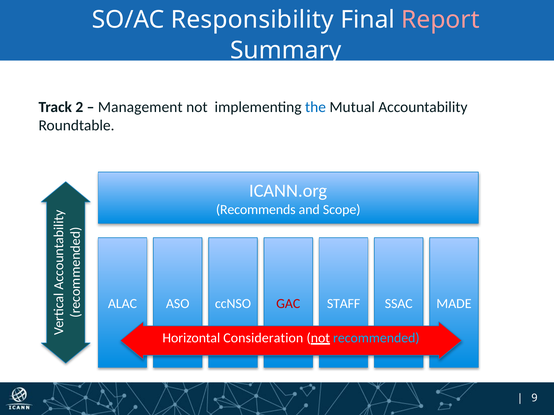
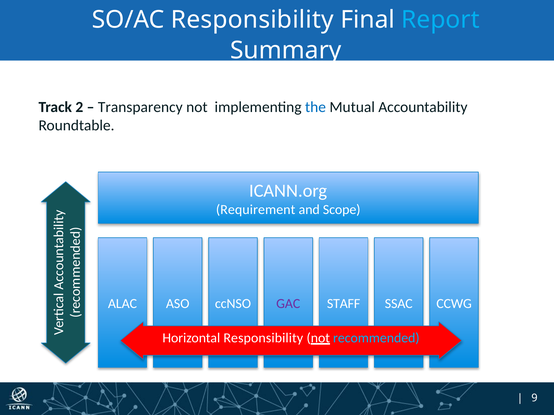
Report colour: pink -> light blue
Management: Management -> Transparency
Recommends: Recommends -> Requirement
GAC colour: red -> purple
MADE: MADE -> CCWG
Horizontal Consideration: Consideration -> Responsibility
